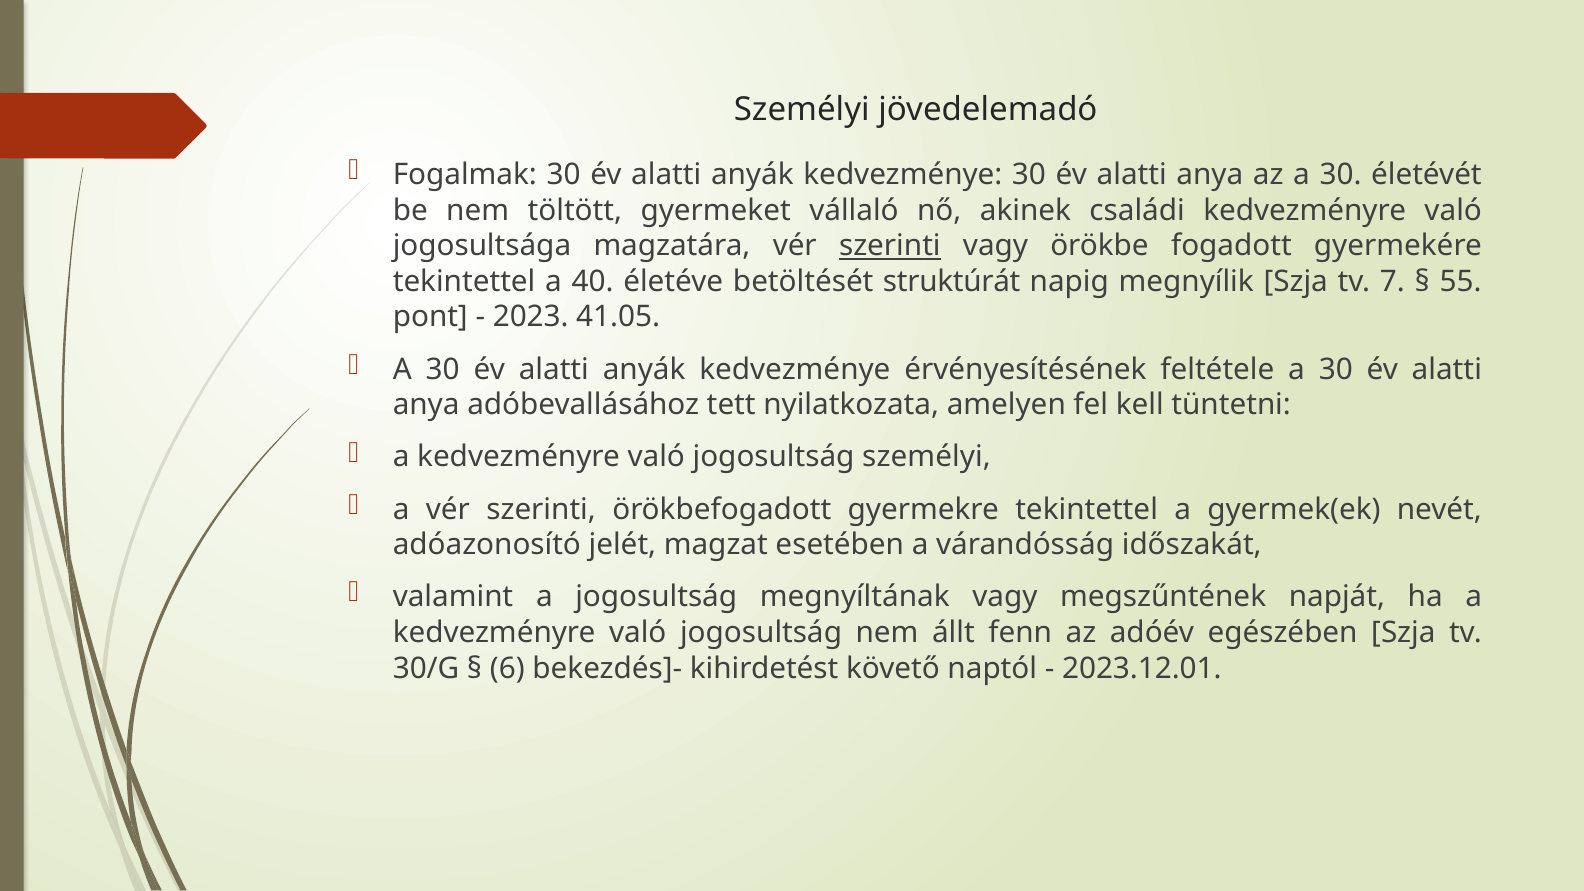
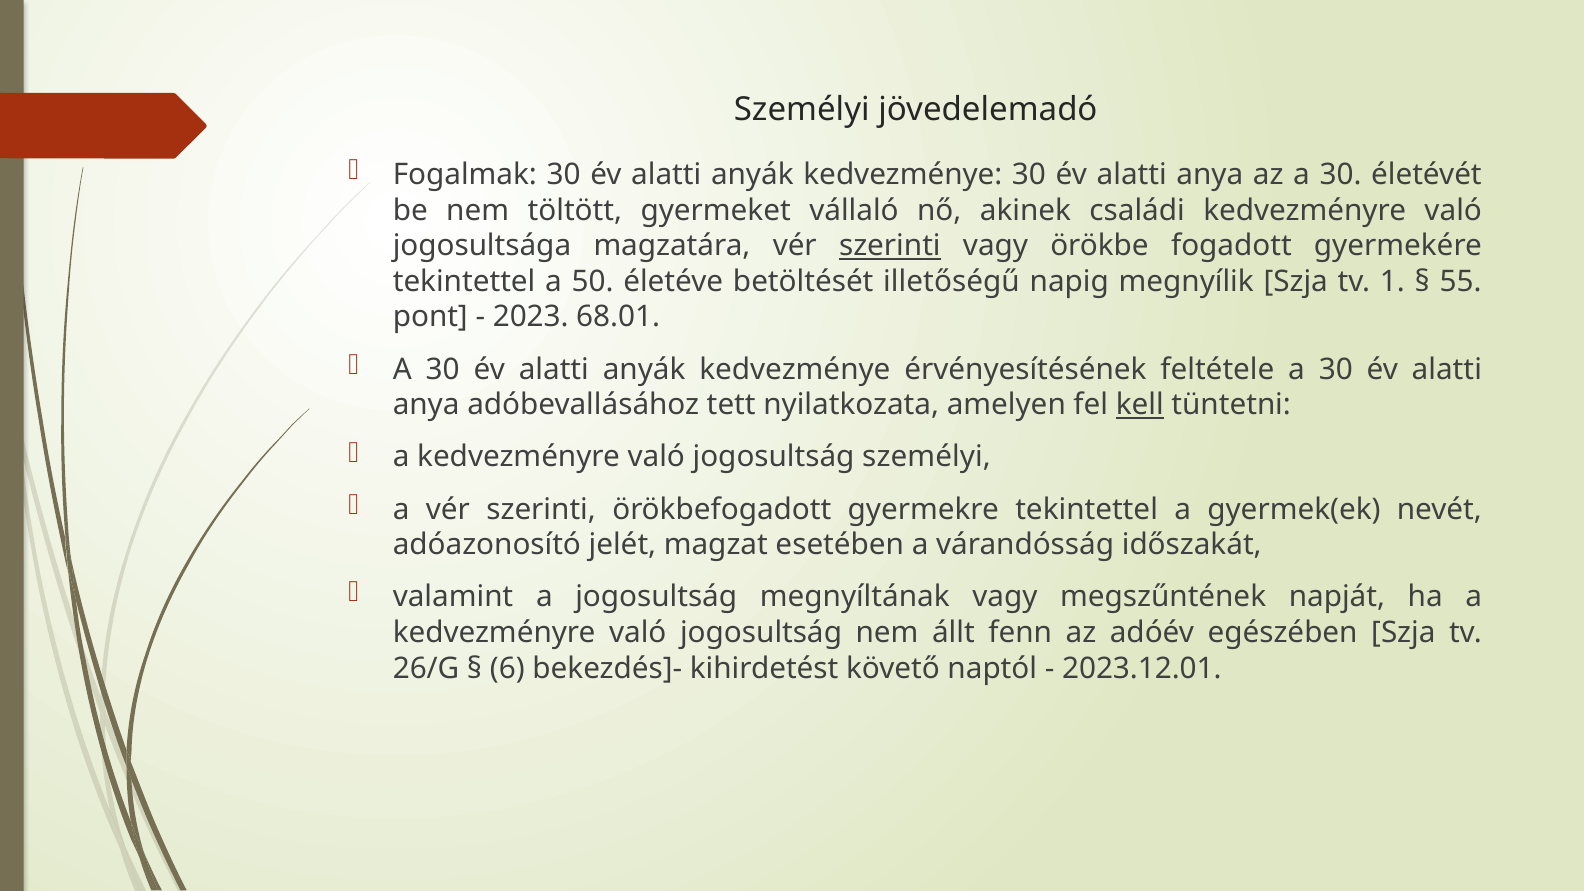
40: 40 -> 50
struktúrát: struktúrát -> illetőségű
7: 7 -> 1
41.05: 41.05 -> 68.01
kell underline: none -> present
30/G: 30/G -> 26/G
